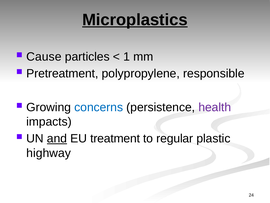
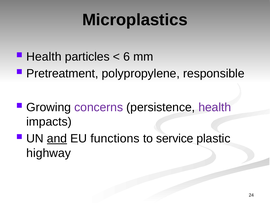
Microplastics underline: present -> none
Cause at (44, 57): Cause -> Health
1: 1 -> 6
concerns colour: blue -> purple
treatment: treatment -> functions
regular: regular -> service
